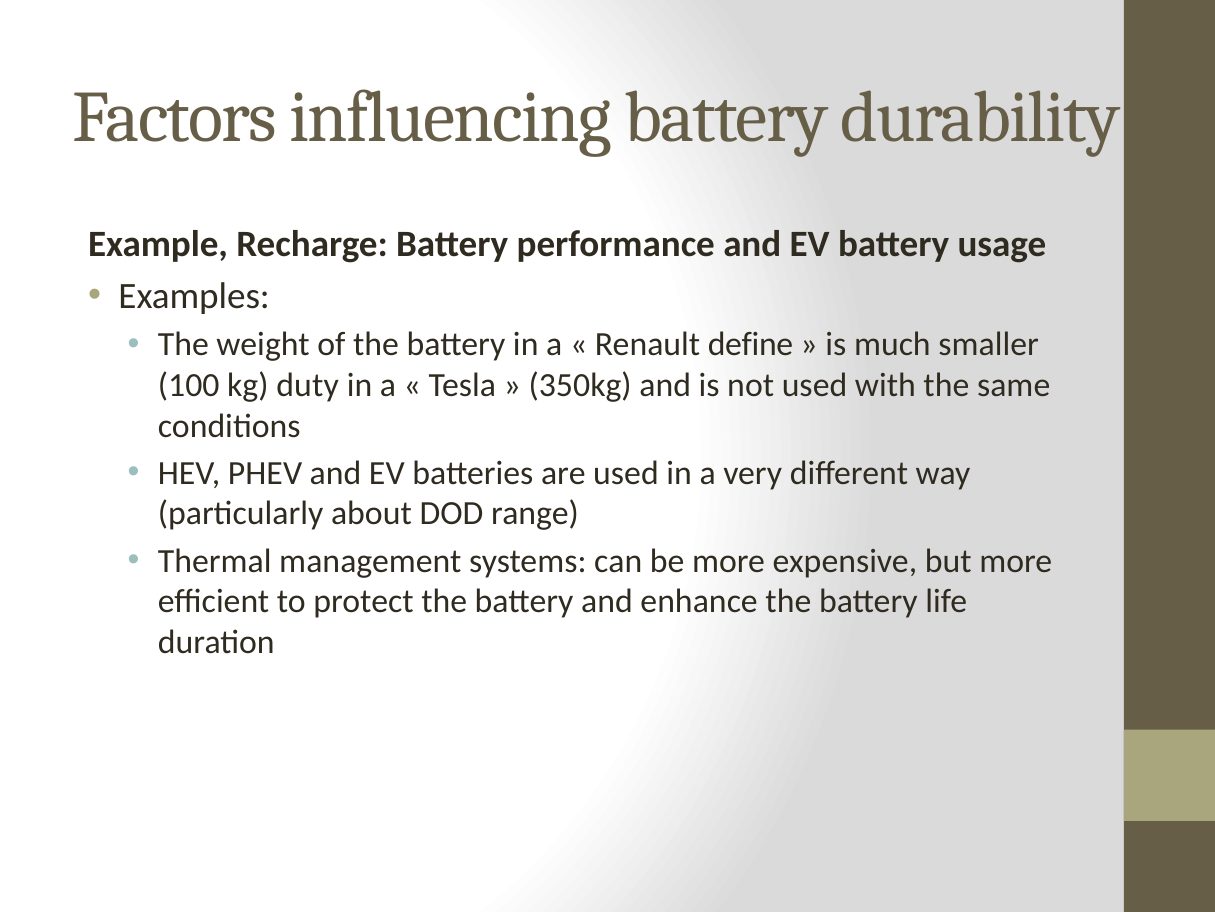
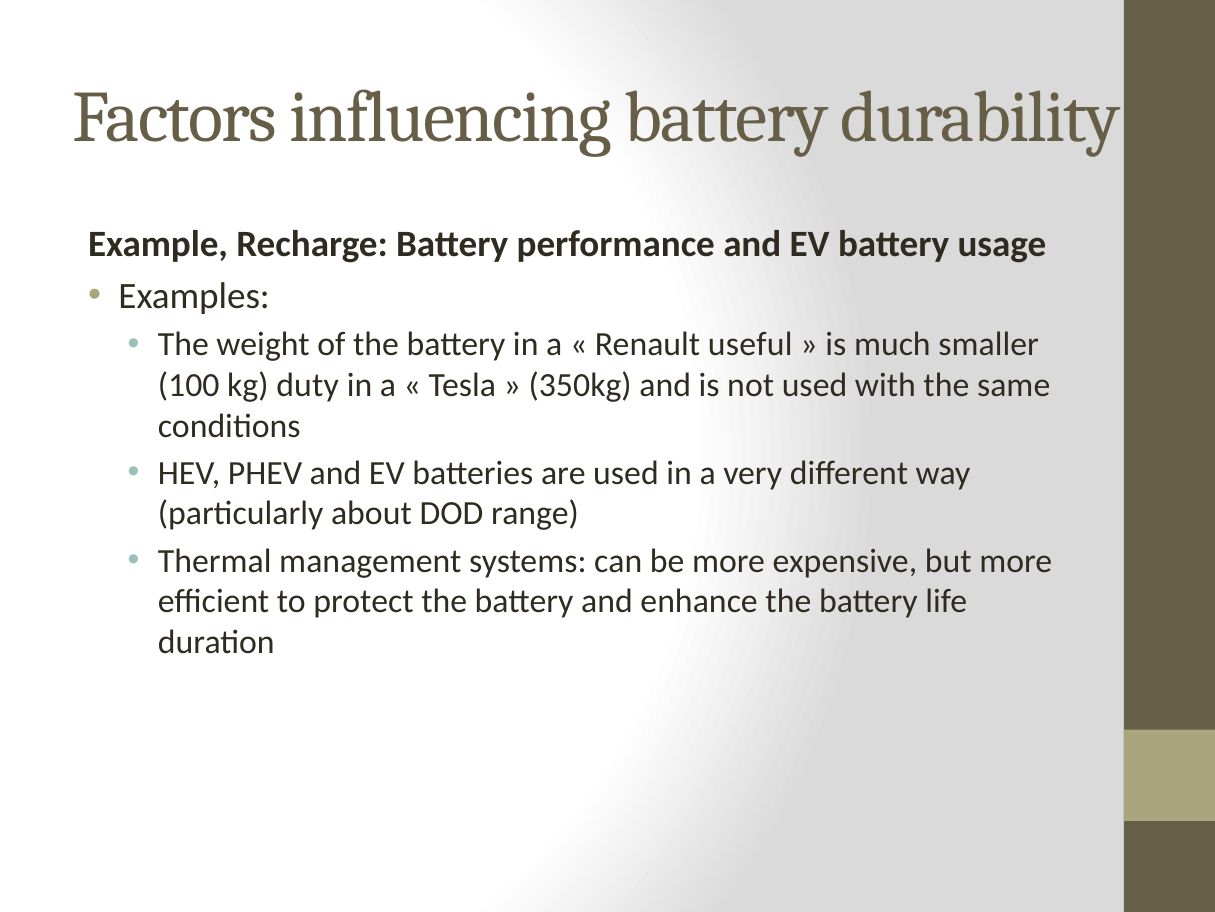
define: define -> useful
